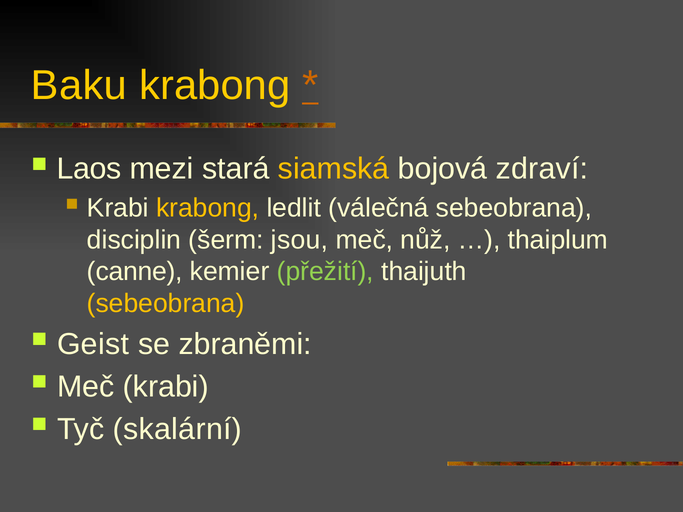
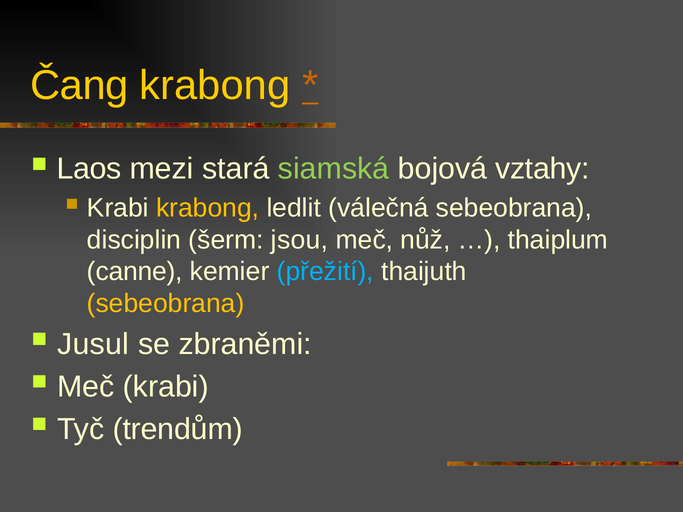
Baku: Baku -> Čang
siamská colour: yellow -> light green
zdraví: zdraví -> vztahy
přežití colour: light green -> light blue
Geist: Geist -> Jusul
skalární: skalární -> trendům
